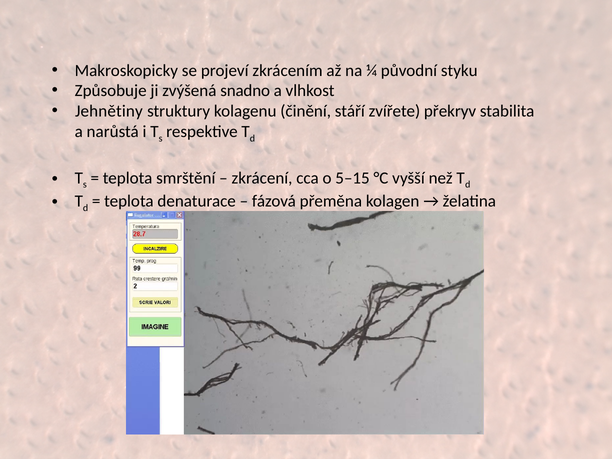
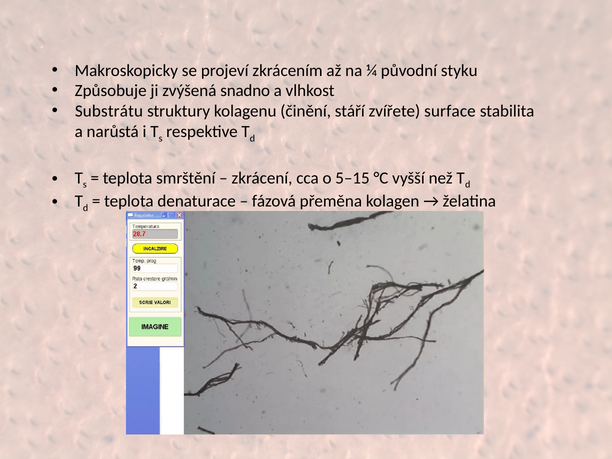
Jehnětiny: Jehnětiny -> Substrátu
překryv: překryv -> surface
